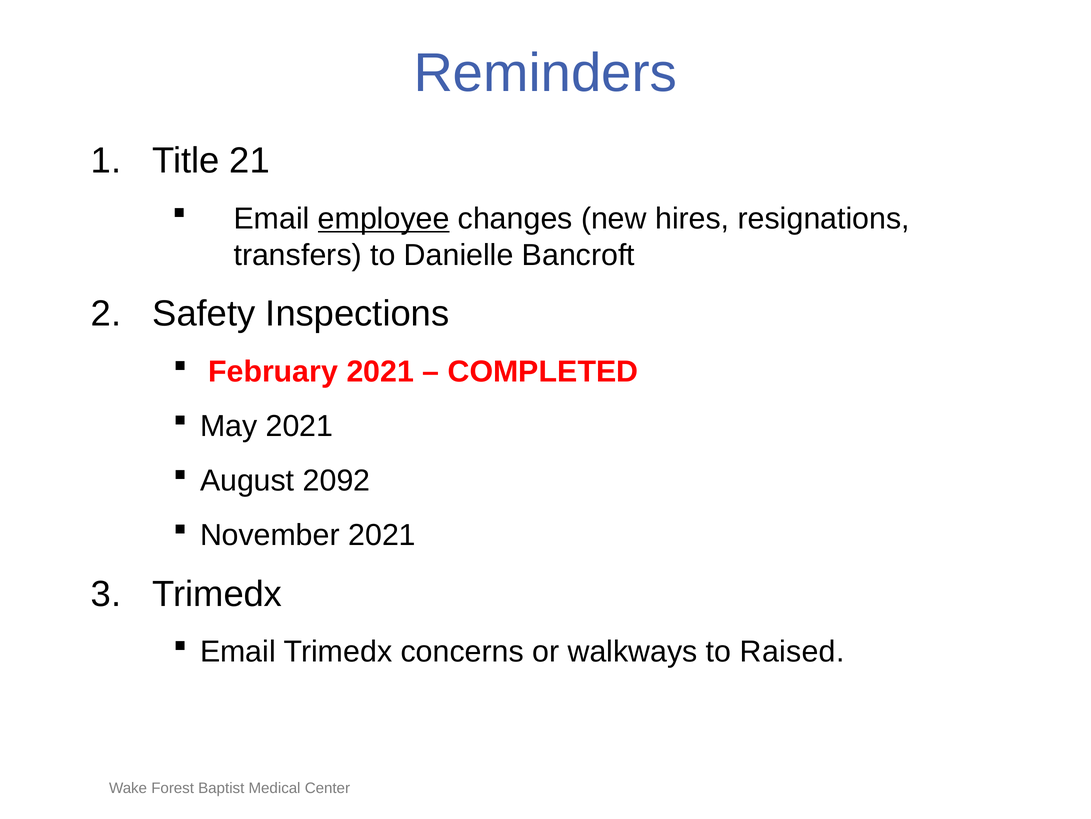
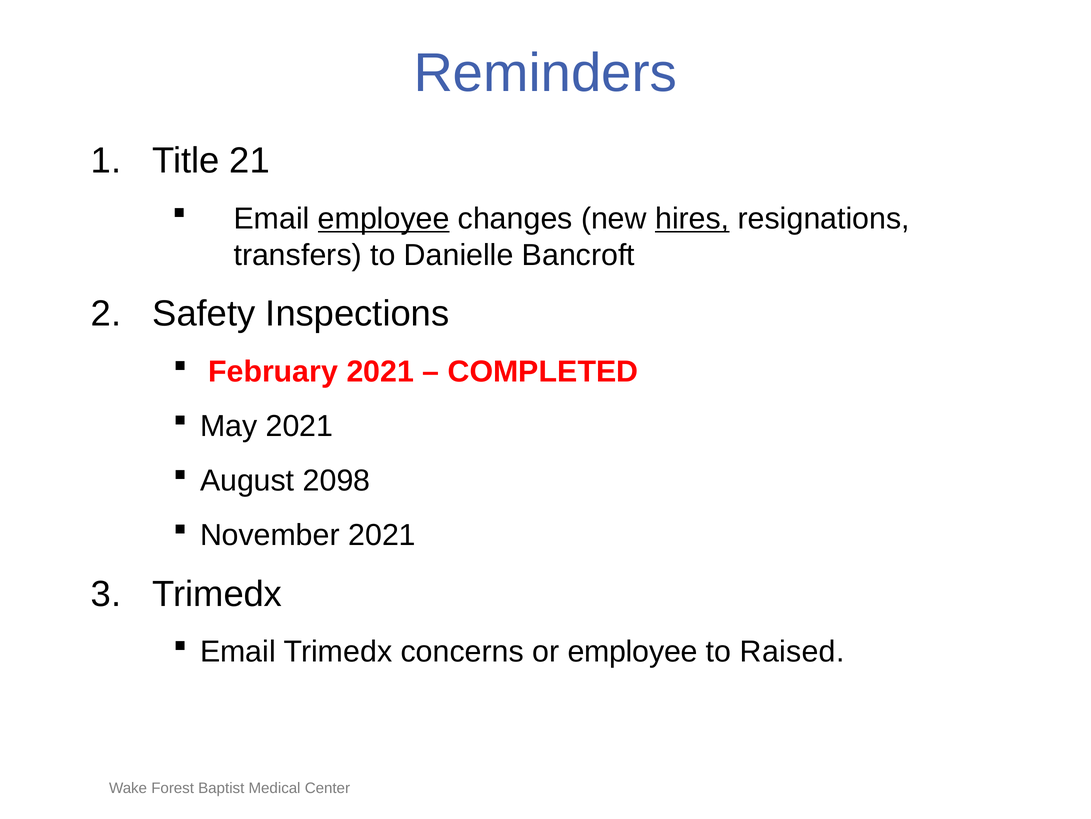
hires underline: none -> present
2092: 2092 -> 2098
or walkways: walkways -> employee
